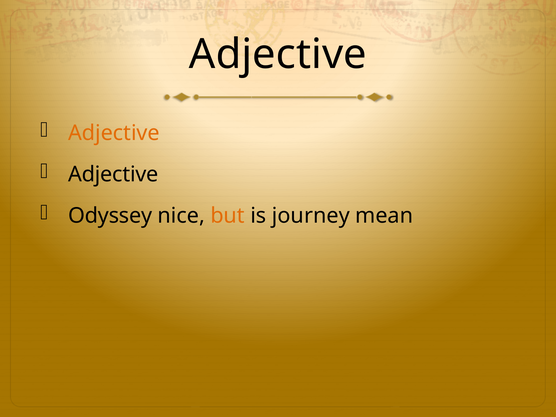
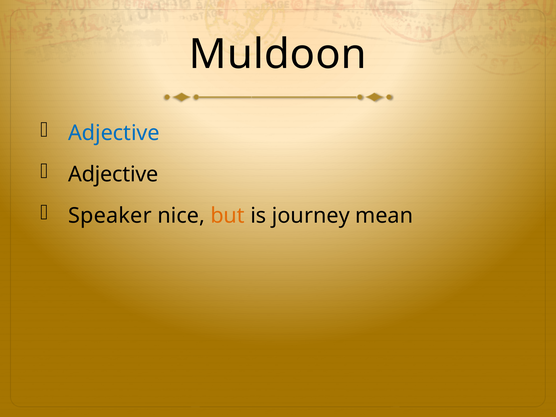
Adjective at (278, 54): Adjective -> Muldoon
Adjective at (114, 133) colour: orange -> blue
Odyssey: Odyssey -> Speaker
